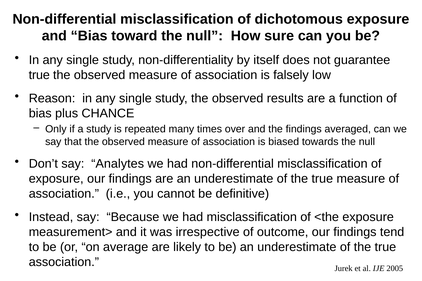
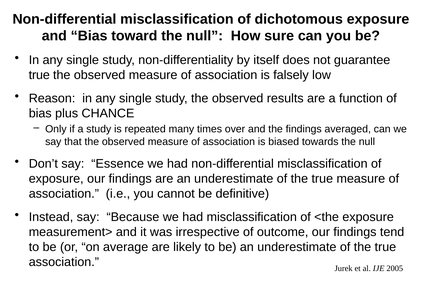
Analytes: Analytes -> Essence
